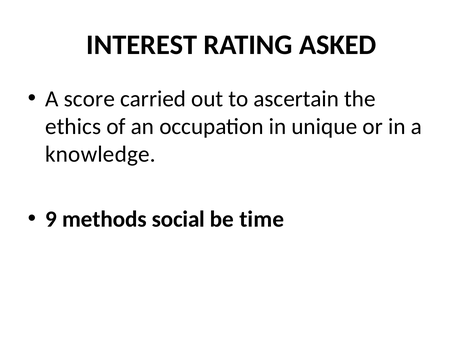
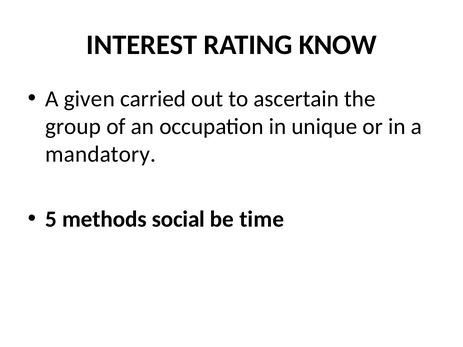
ASKED: ASKED -> KNOW
score: score -> given
ethics: ethics -> group
knowledge: knowledge -> mandatory
9: 9 -> 5
